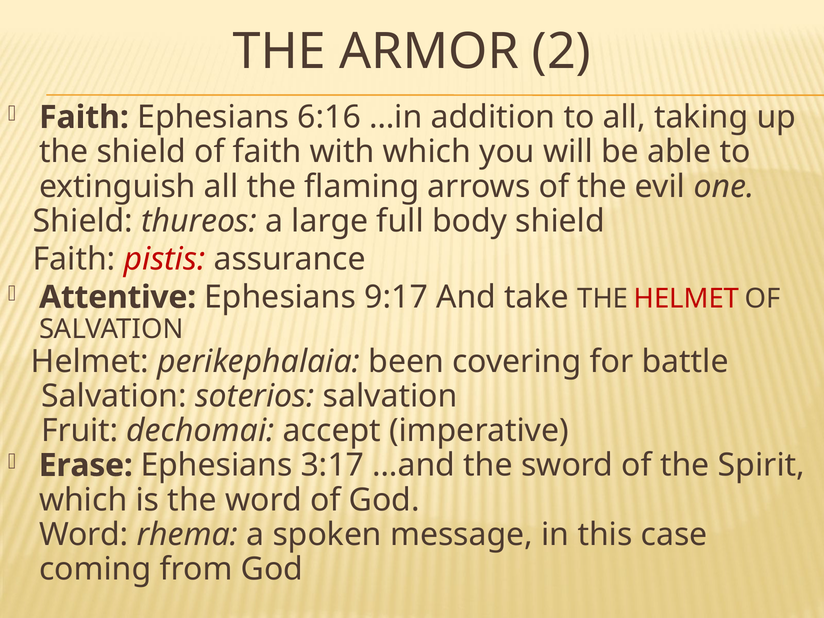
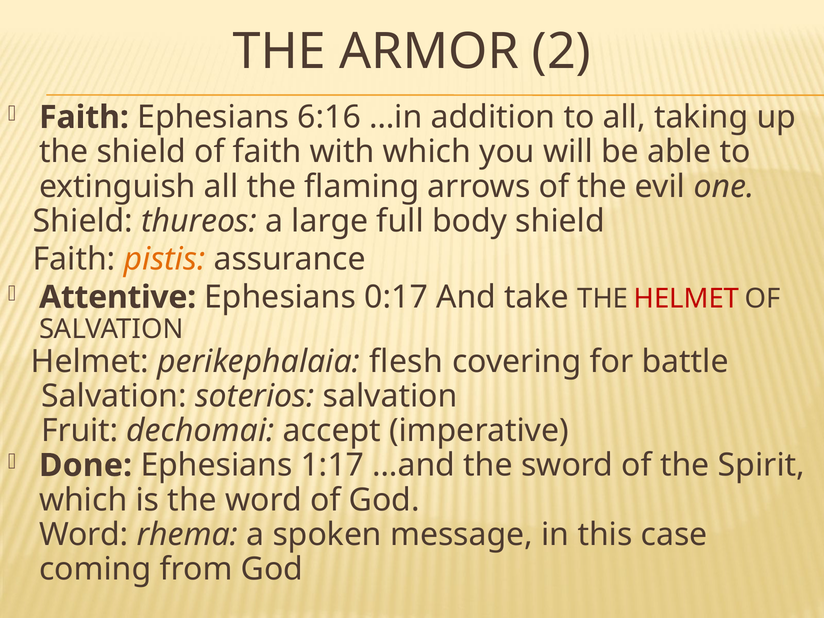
pistis colour: red -> orange
9:17: 9:17 -> 0:17
been: been -> flesh
Erase: Erase -> Done
3:17: 3:17 -> 1:17
